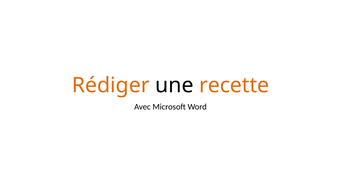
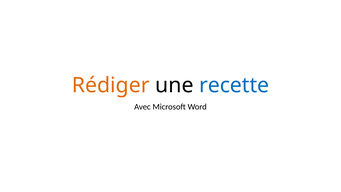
recette colour: orange -> blue
